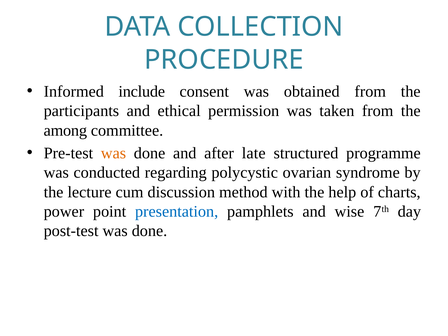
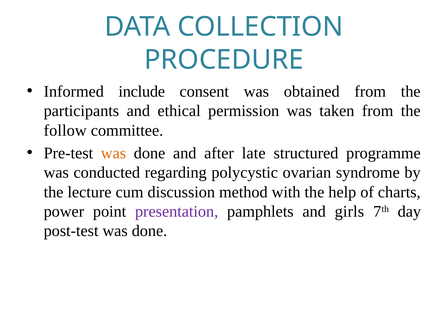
among: among -> follow
presentation colour: blue -> purple
wise: wise -> girls
